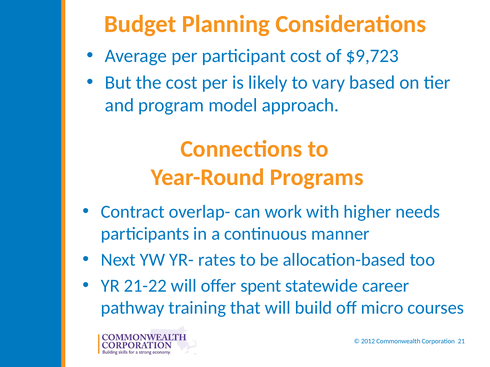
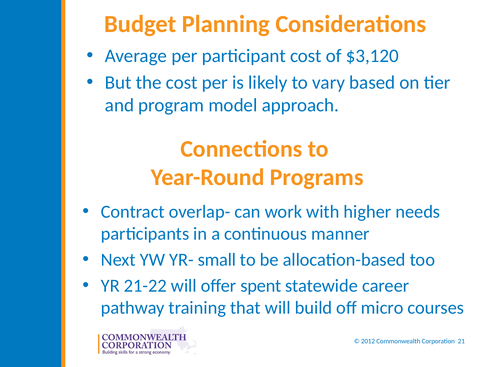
$9,723: $9,723 -> $3,120
rates: rates -> small
